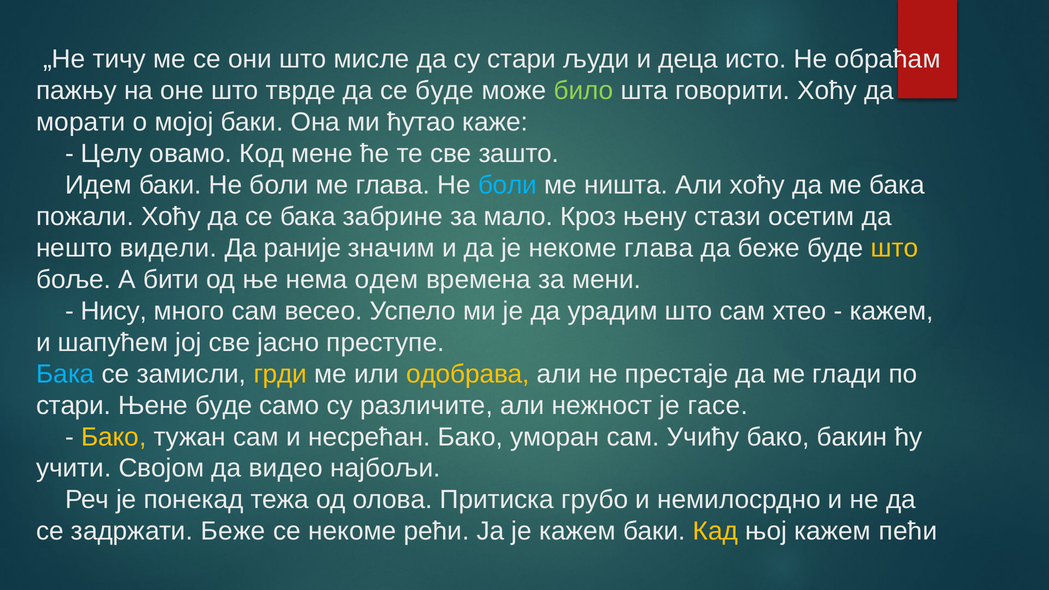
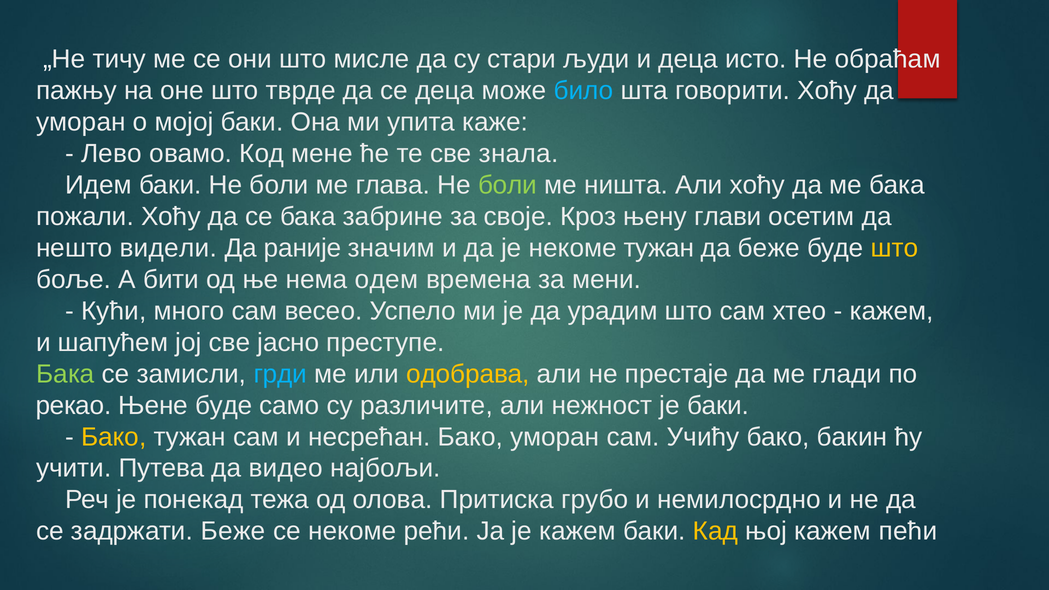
се буде: буде -> деца
било colour: light green -> light blue
морати at (81, 122): морати -> уморан
ћутао: ћутао -> упита
Целу: Целу -> Лево
зашто: зашто -> знала
боли at (508, 185) colour: light blue -> light green
мало: мало -> своје
стази: стази -> глави
некоме глава: глава -> тужан
Нису: Нису -> Кући
Бака at (65, 374) colour: light blue -> light green
грди colour: yellow -> light blue
стари at (74, 405): стари -> рекао
је гасе: гасе -> баки
Својом: Својом -> Путева
